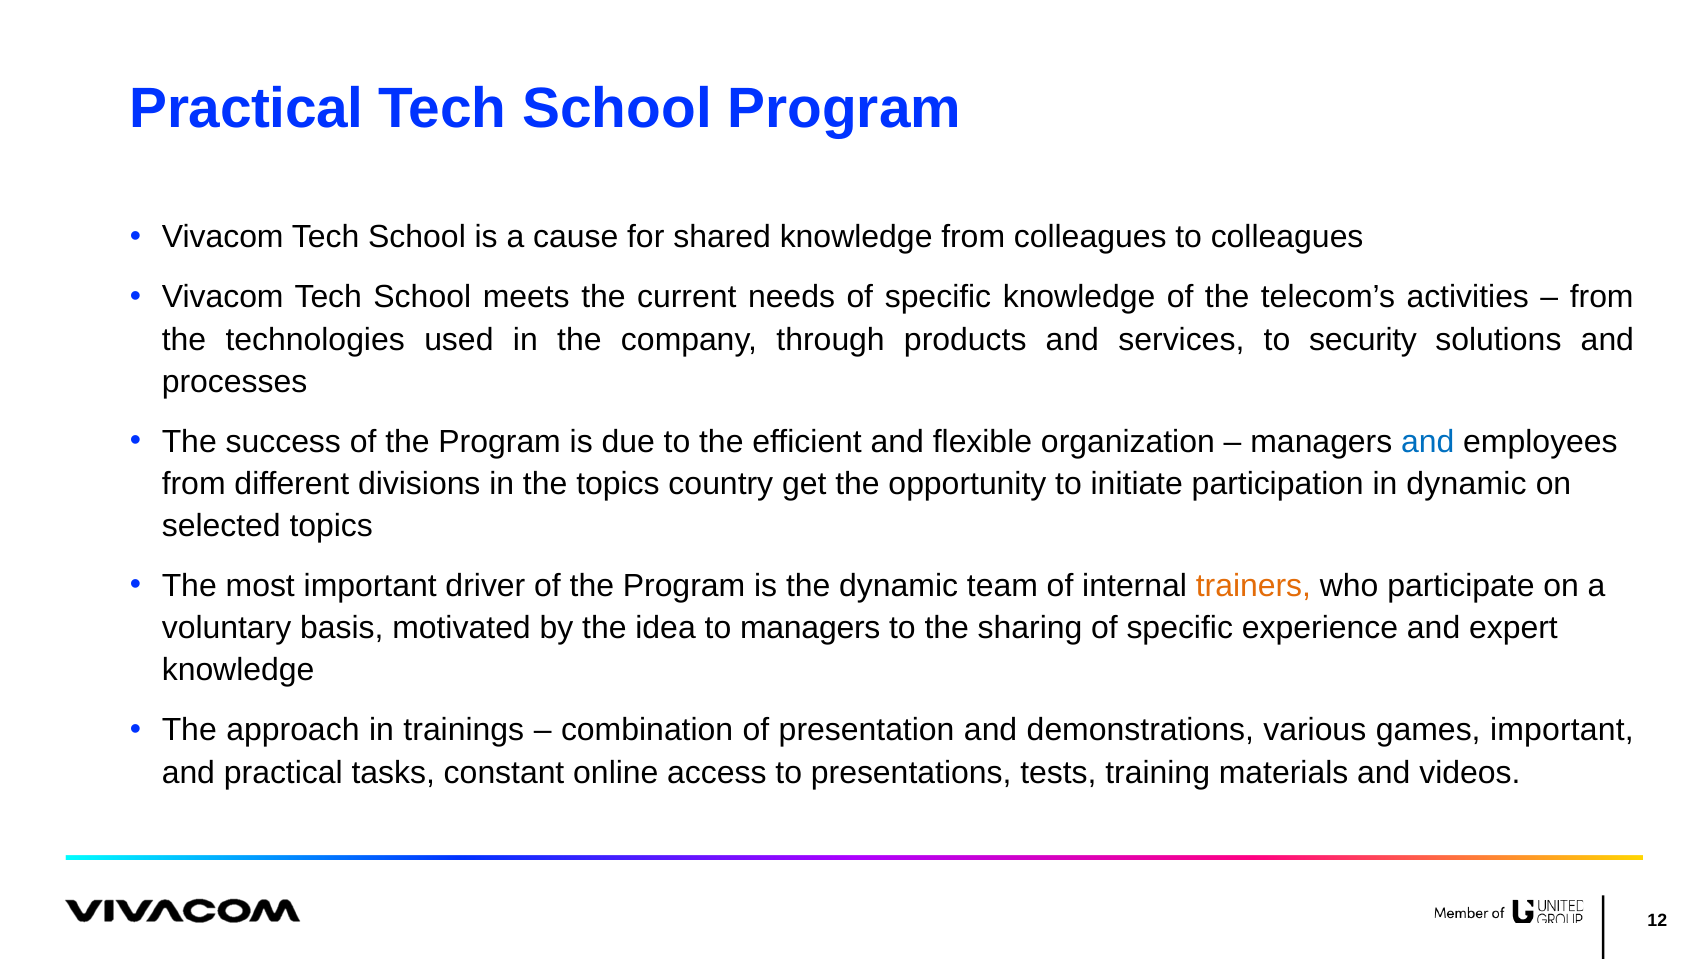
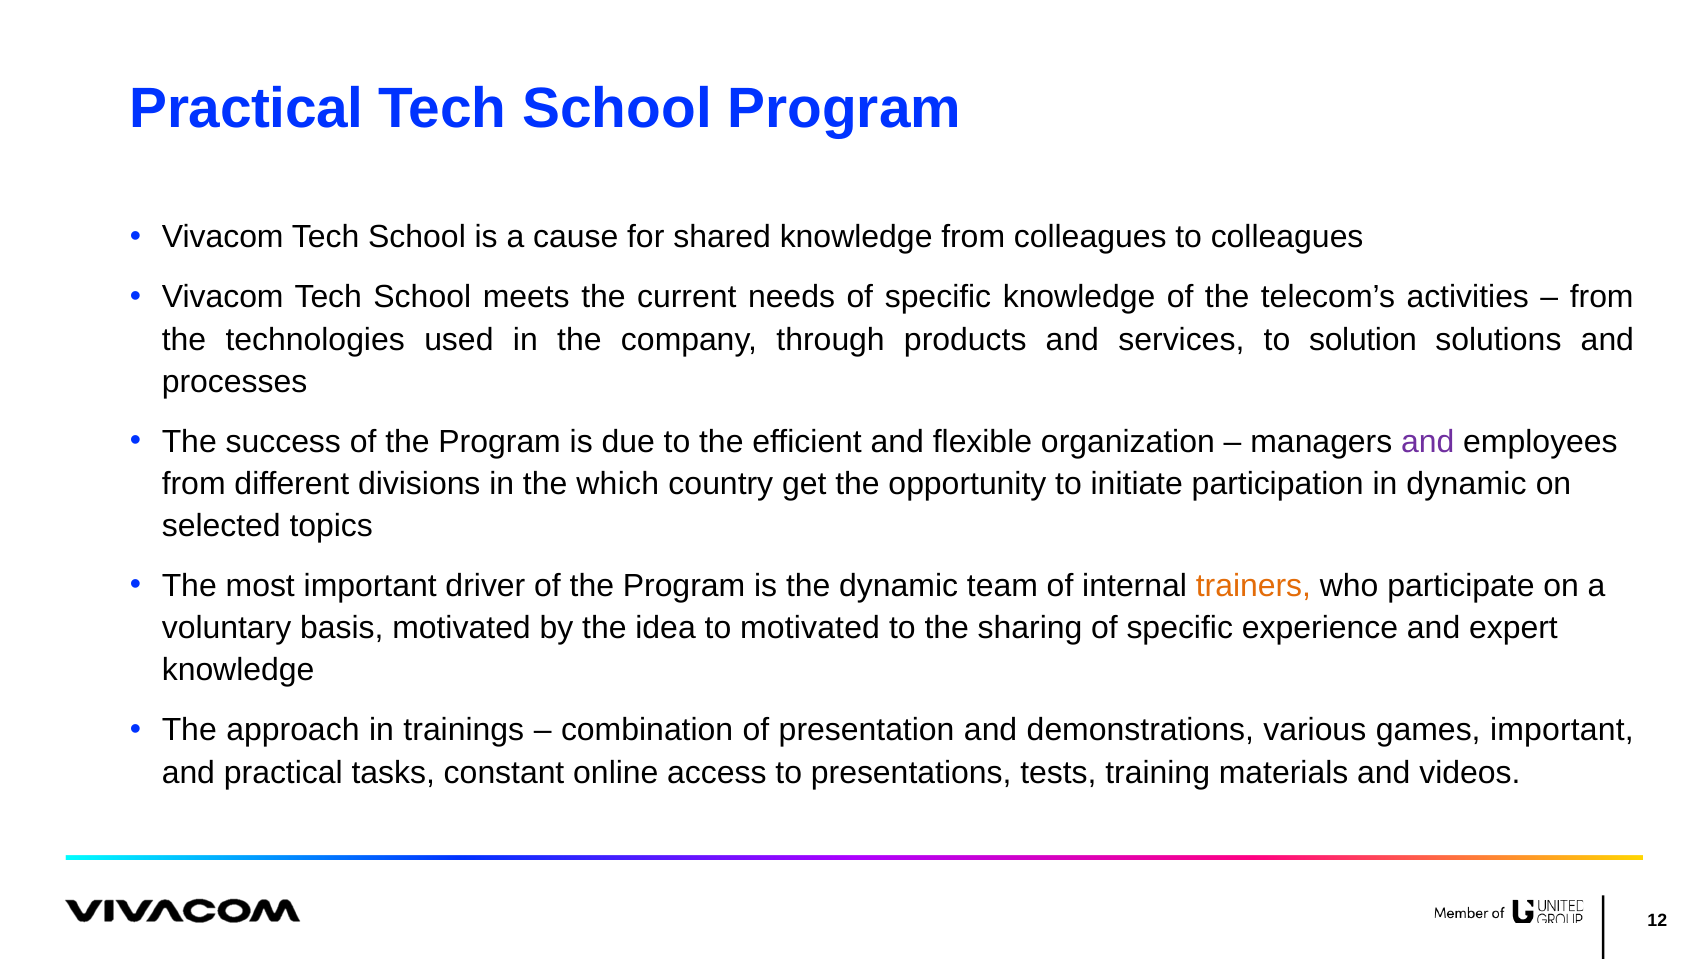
security: security -> solution
and at (1428, 441) colour: blue -> purple
the topics: topics -> which
to managers: managers -> motivated
